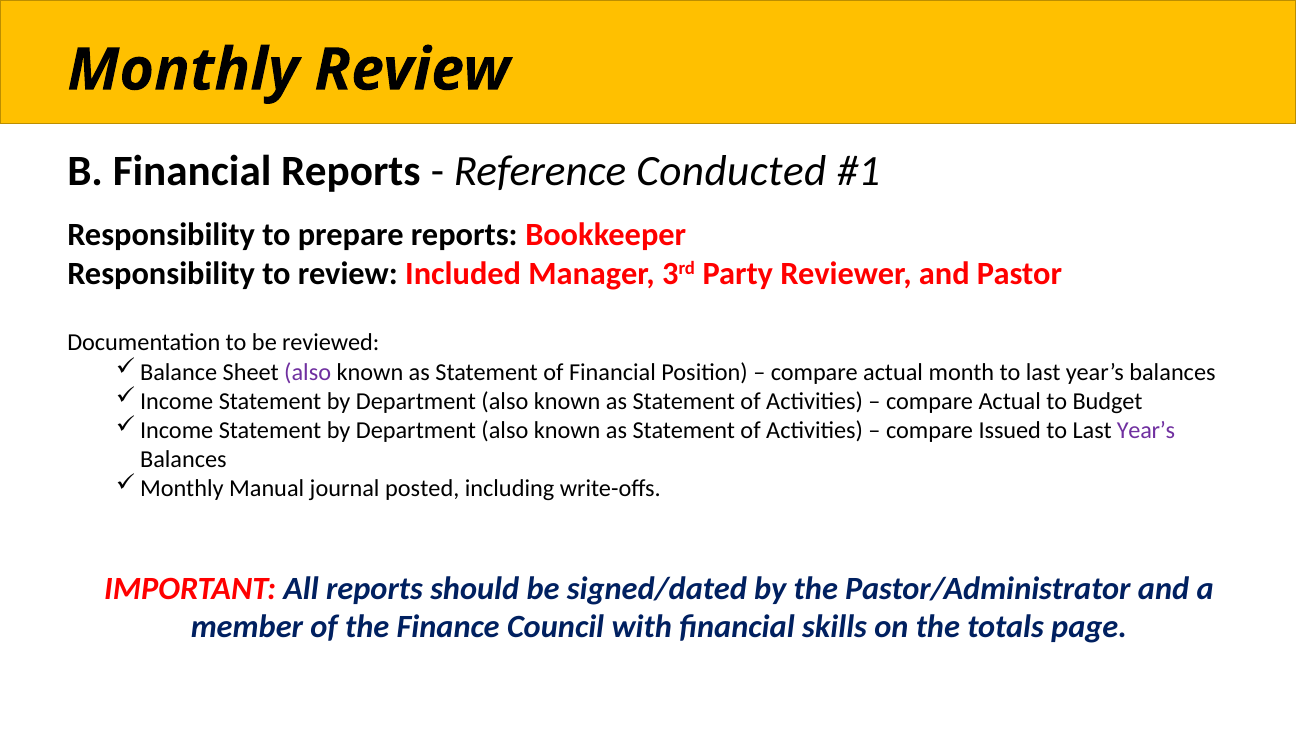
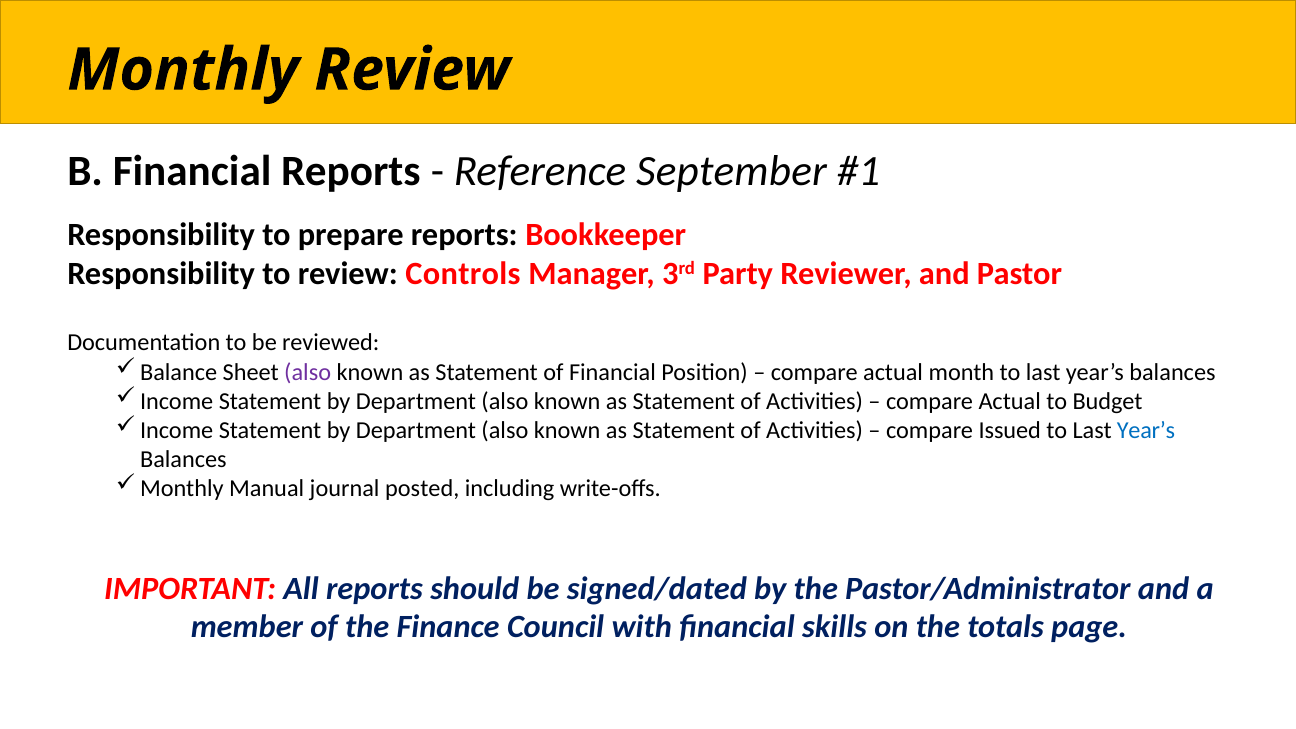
Conducted: Conducted -> September
Included: Included -> Controls
Year’s at (1146, 430) colour: purple -> blue
